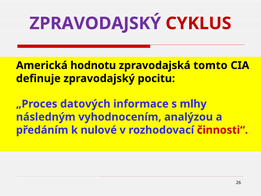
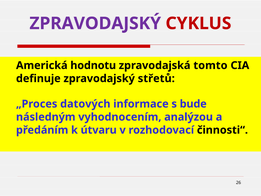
pocitu: pocitu -> střetů
mlhy: mlhy -> bude
nulové: nulové -> útvaru
činnosti“ colour: red -> black
